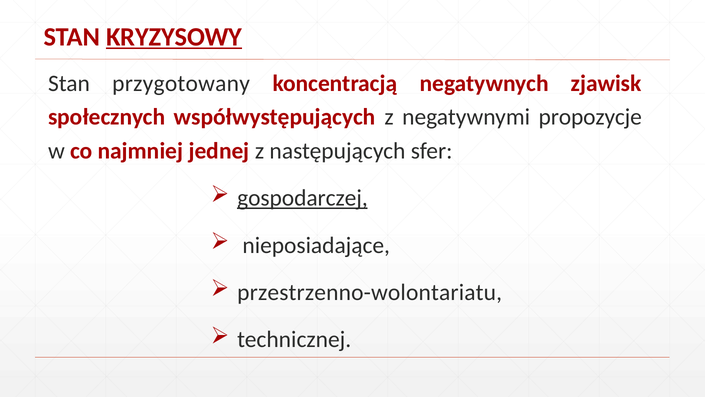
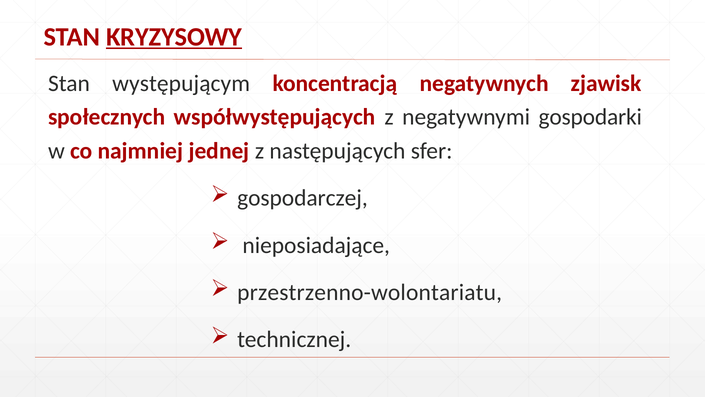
przygotowany: przygotowany -> występującym
propozycje: propozycje -> gospodarki
gospodarczej underline: present -> none
